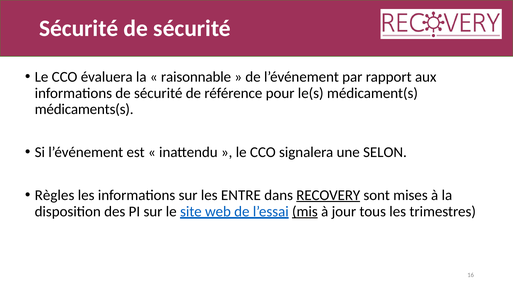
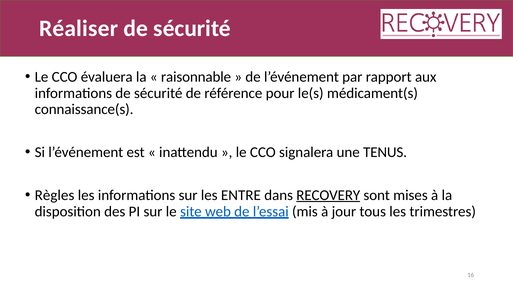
Sécurité at (79, 28): Sécurité -> Réaliser
médicaments(s: médicaments(s -> connaissance(s
SELON: SELON -> TENUS
mis underline: present -> none
